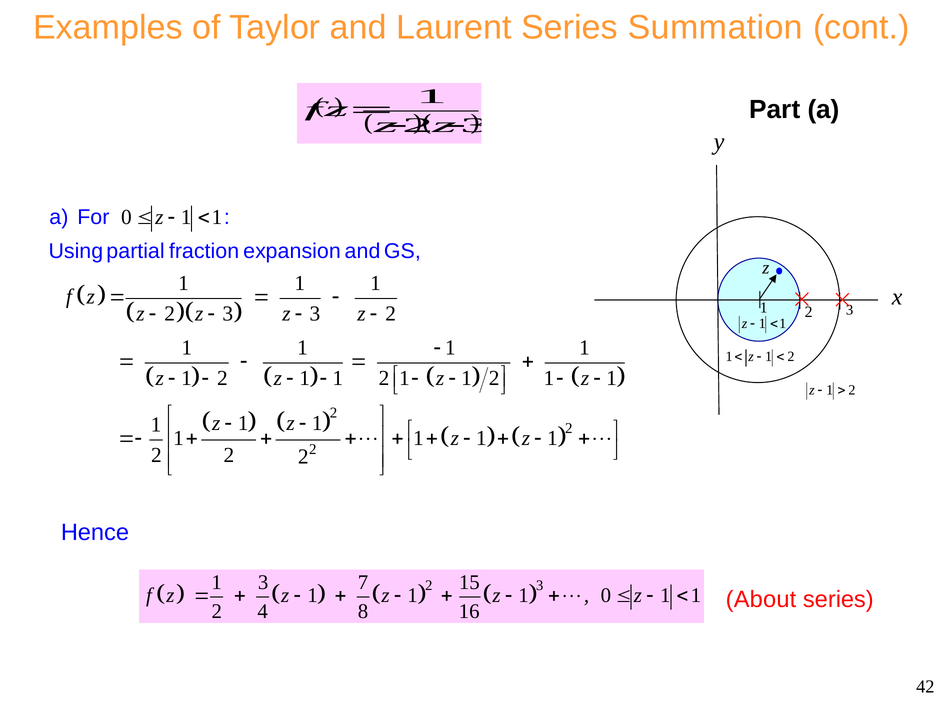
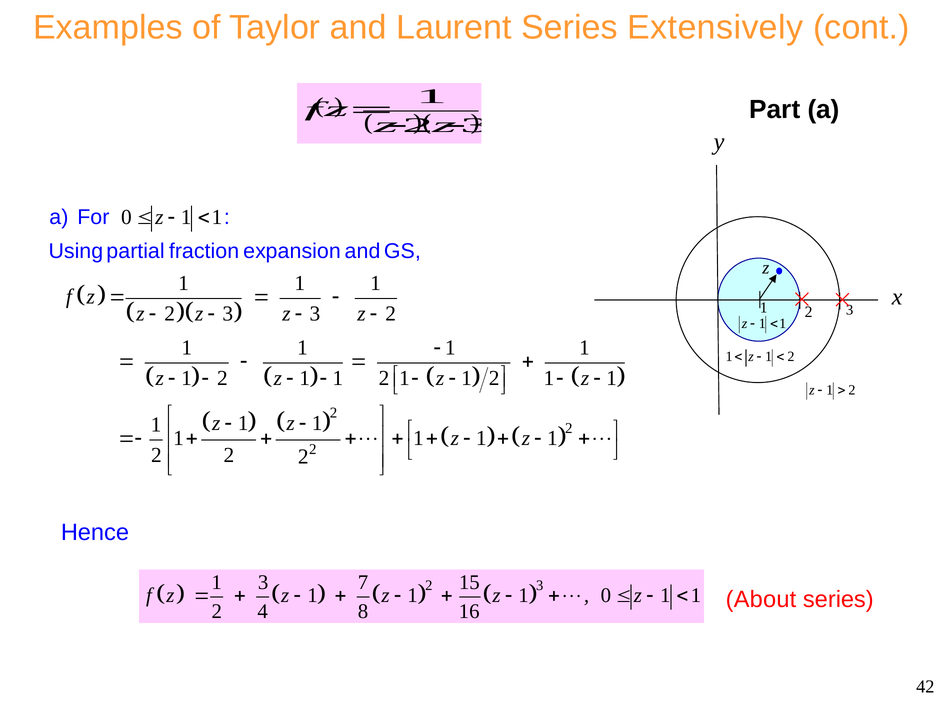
Summation: Summation -> Extensively
